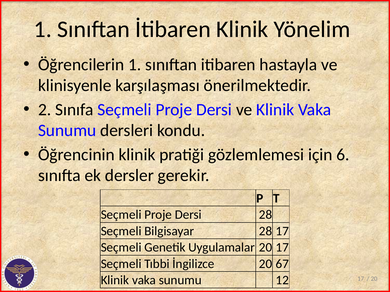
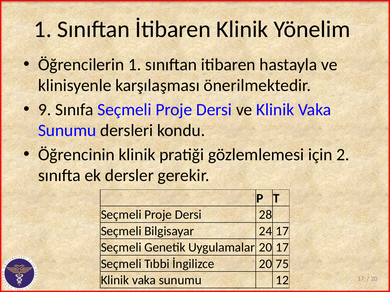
2: 2 -> 9
6: 6 -> 2
Bilgisayar 28: 28 -> 24
67: 67 -> 75
